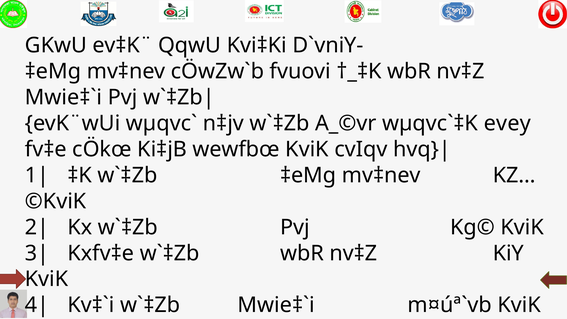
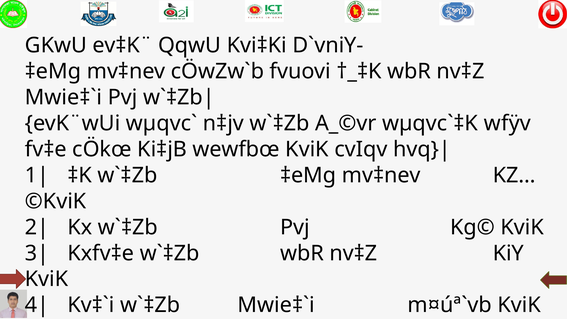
evey: evey -> wfÿv
